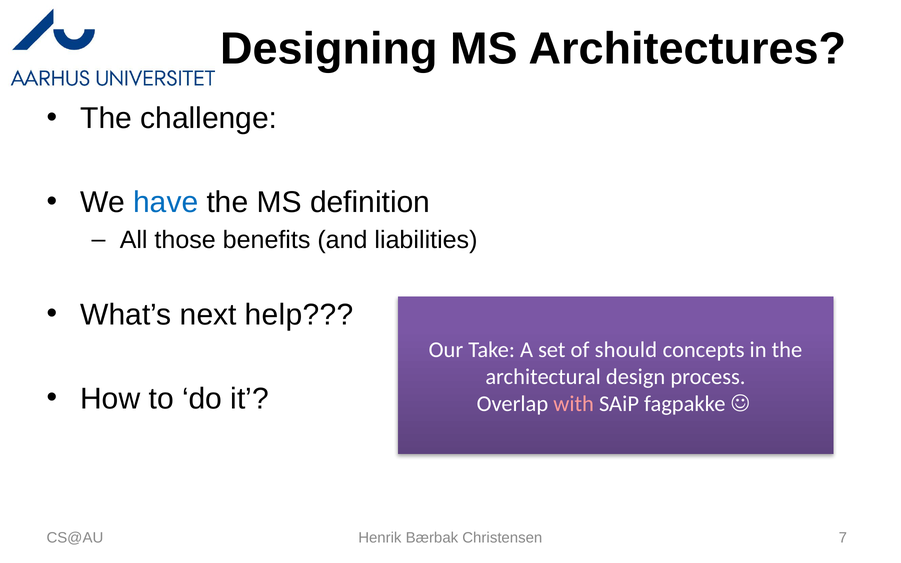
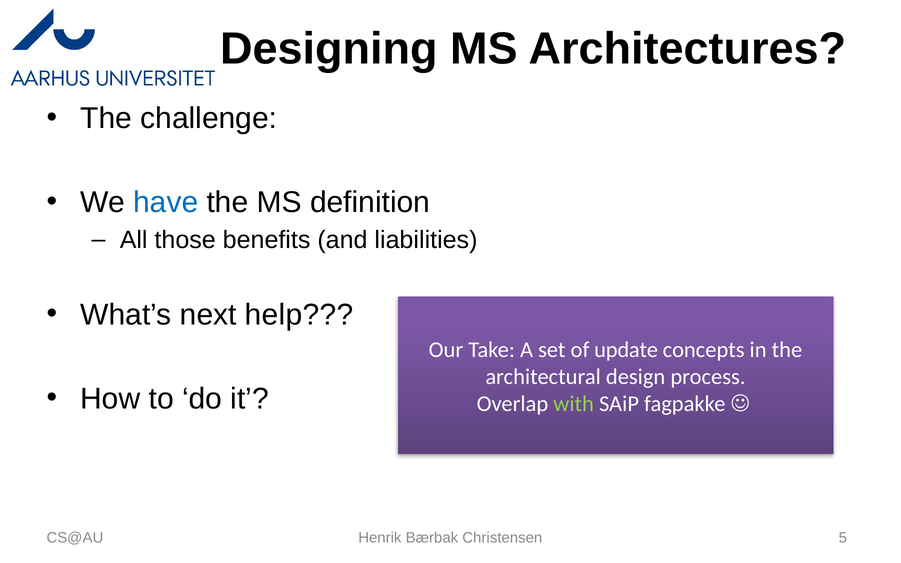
should: should -> update
with colour: pink -> light green
7: 7 -> 5
